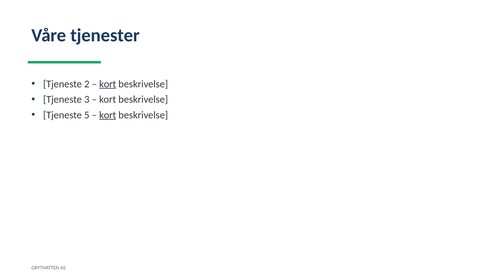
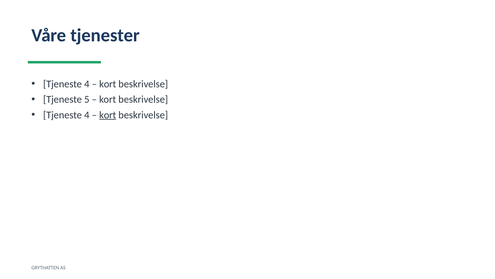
2 at (87, 84): 2 -> 4
kort at (108, 84) underline: present -> none
3: 3 -> 5
5 at (87, 115): 5 -> 4
